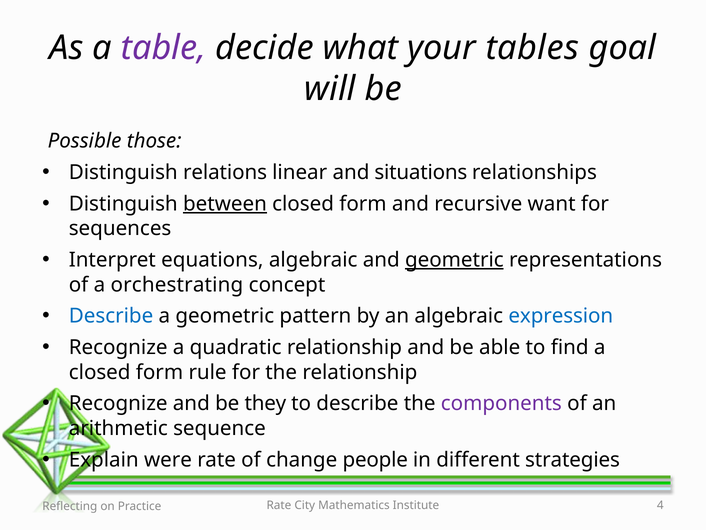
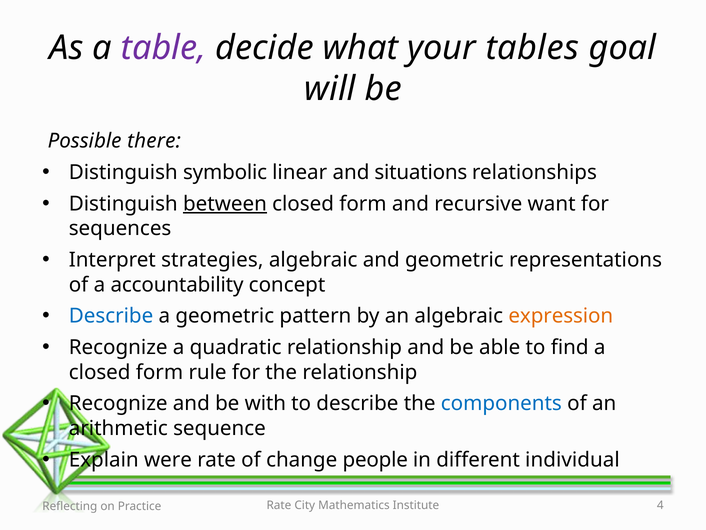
those: those -> there
relations: relations -> symbolic
equations: equations -> strategies
geometric at (454, 260) underline: present -> none
orchestrating: orchestrating -> accountability
expression colour: blue -> orange
they: they -> with
components colour: purple -> blue
strategies: strategies -> individual
